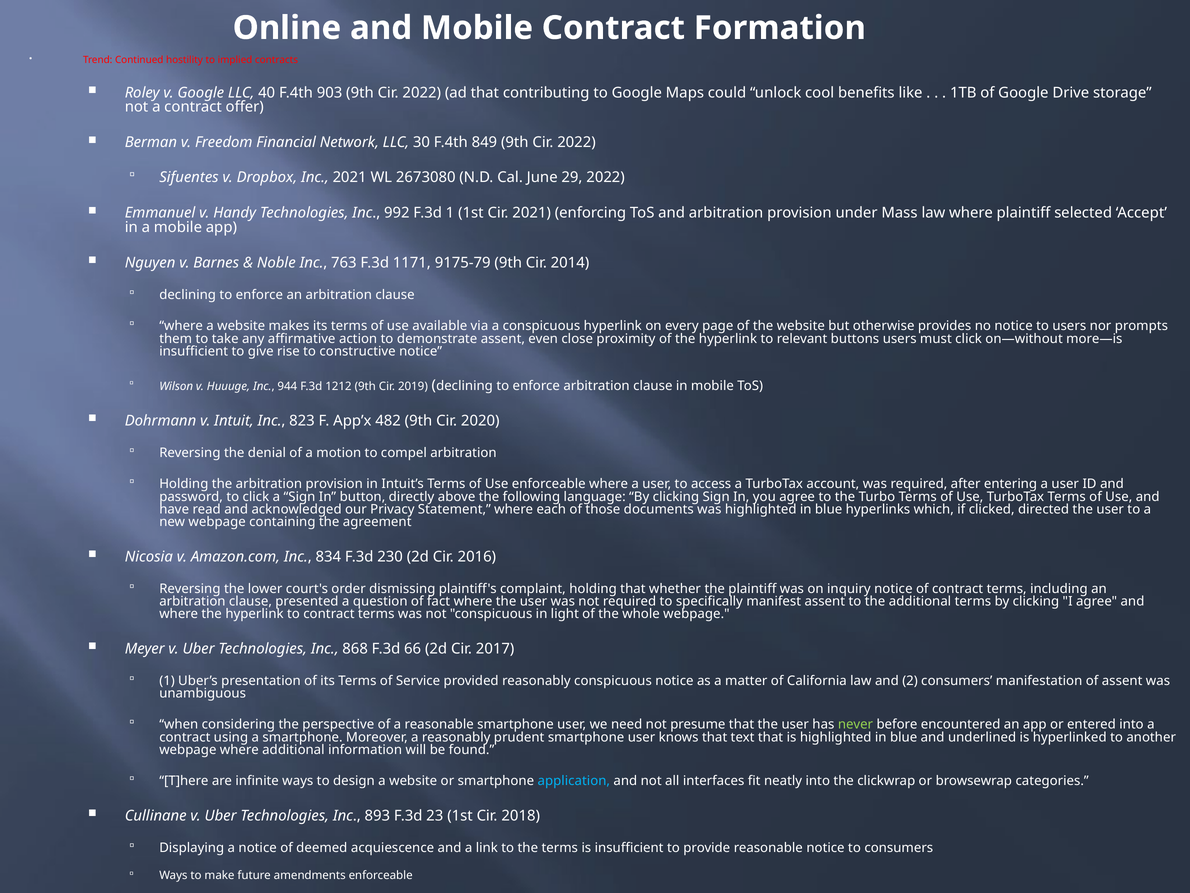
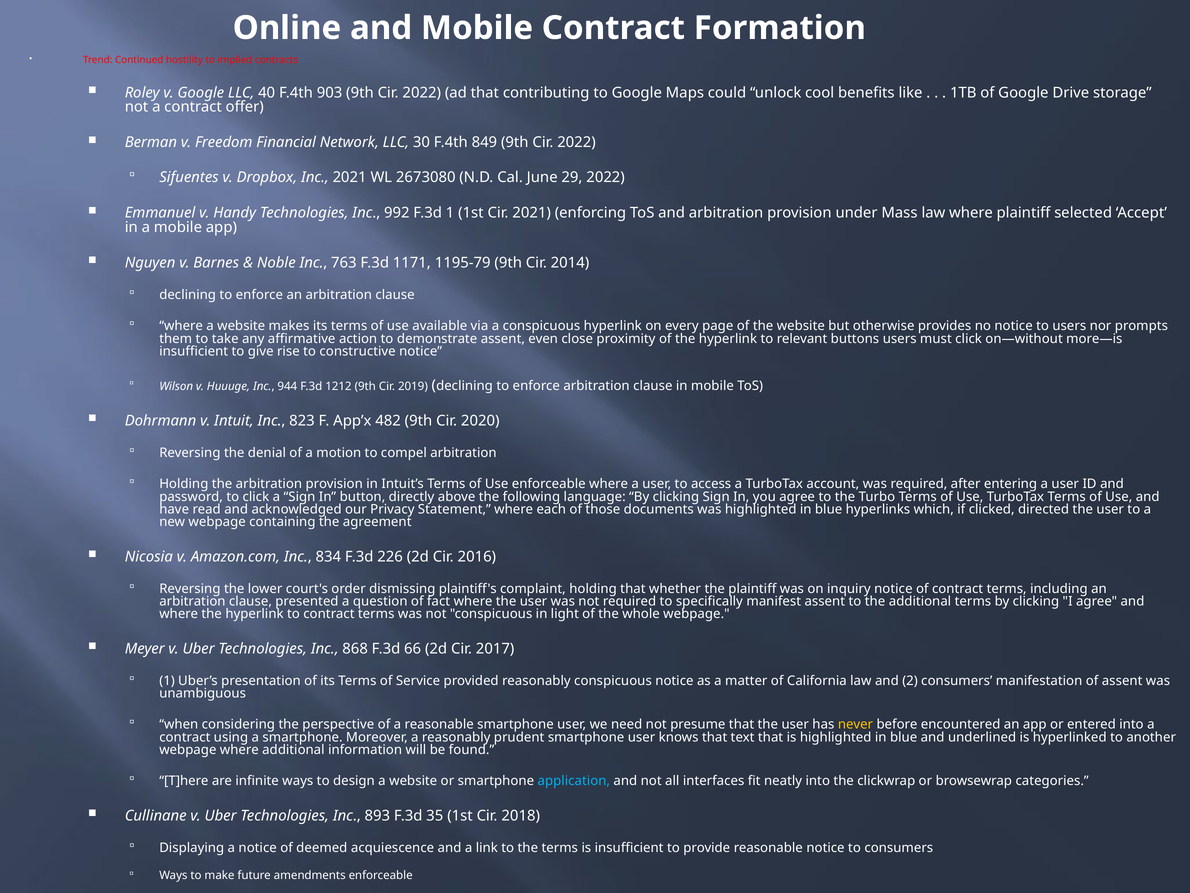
9175-79: 9175-79 -> 1195-79
230: 230 -> 226
never colour: light green -> yellow
23: 23 -> 35
